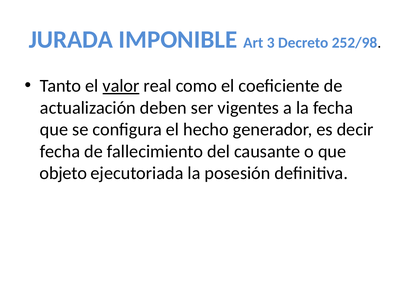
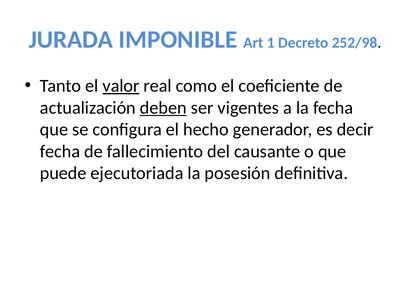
3: 3 -> 1
deben underline: none -> present
objeto: objeto -> puede
